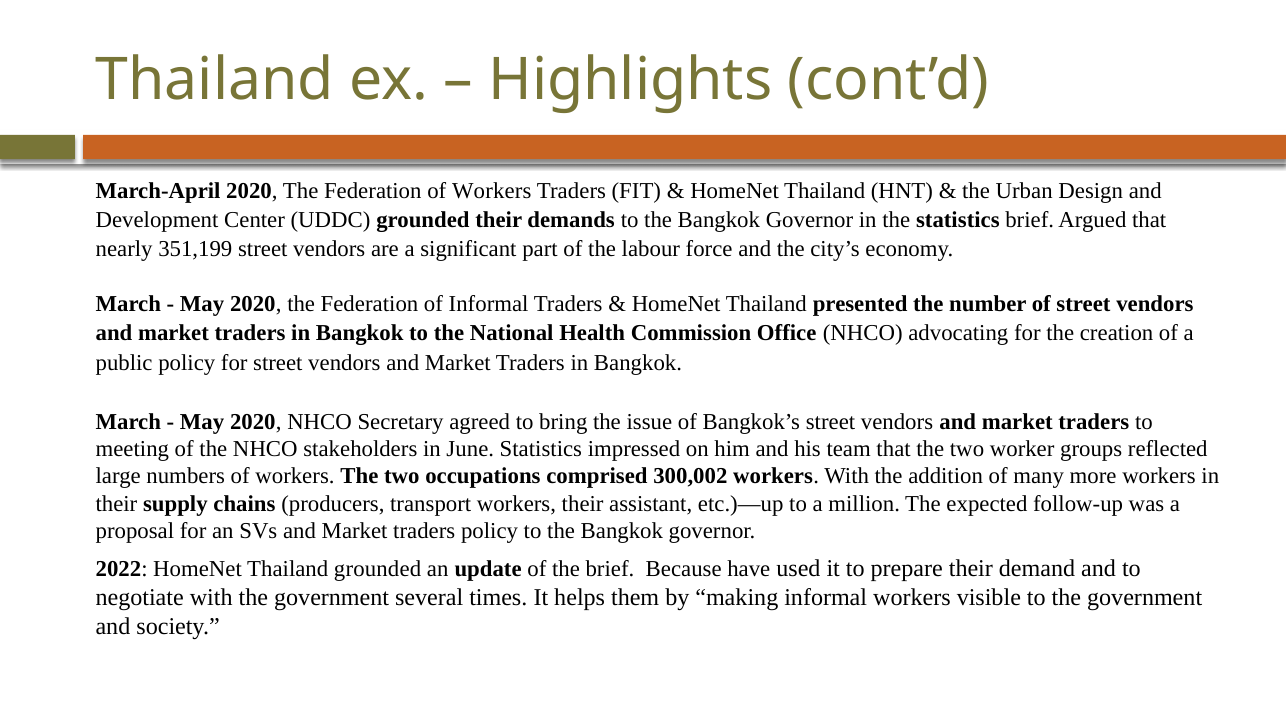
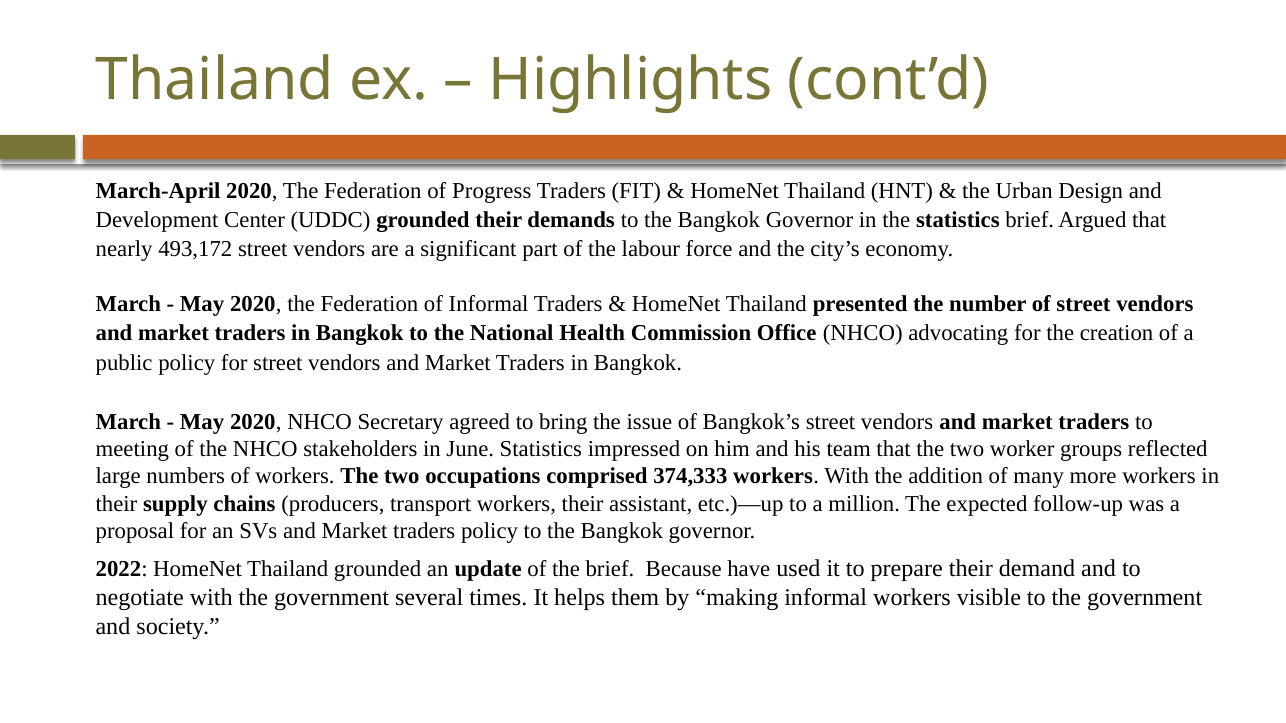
Federation of Workers: Workers -> Progress
351,199: 351,199 -> 493,172
300,002: 300,002 -> 374,333
